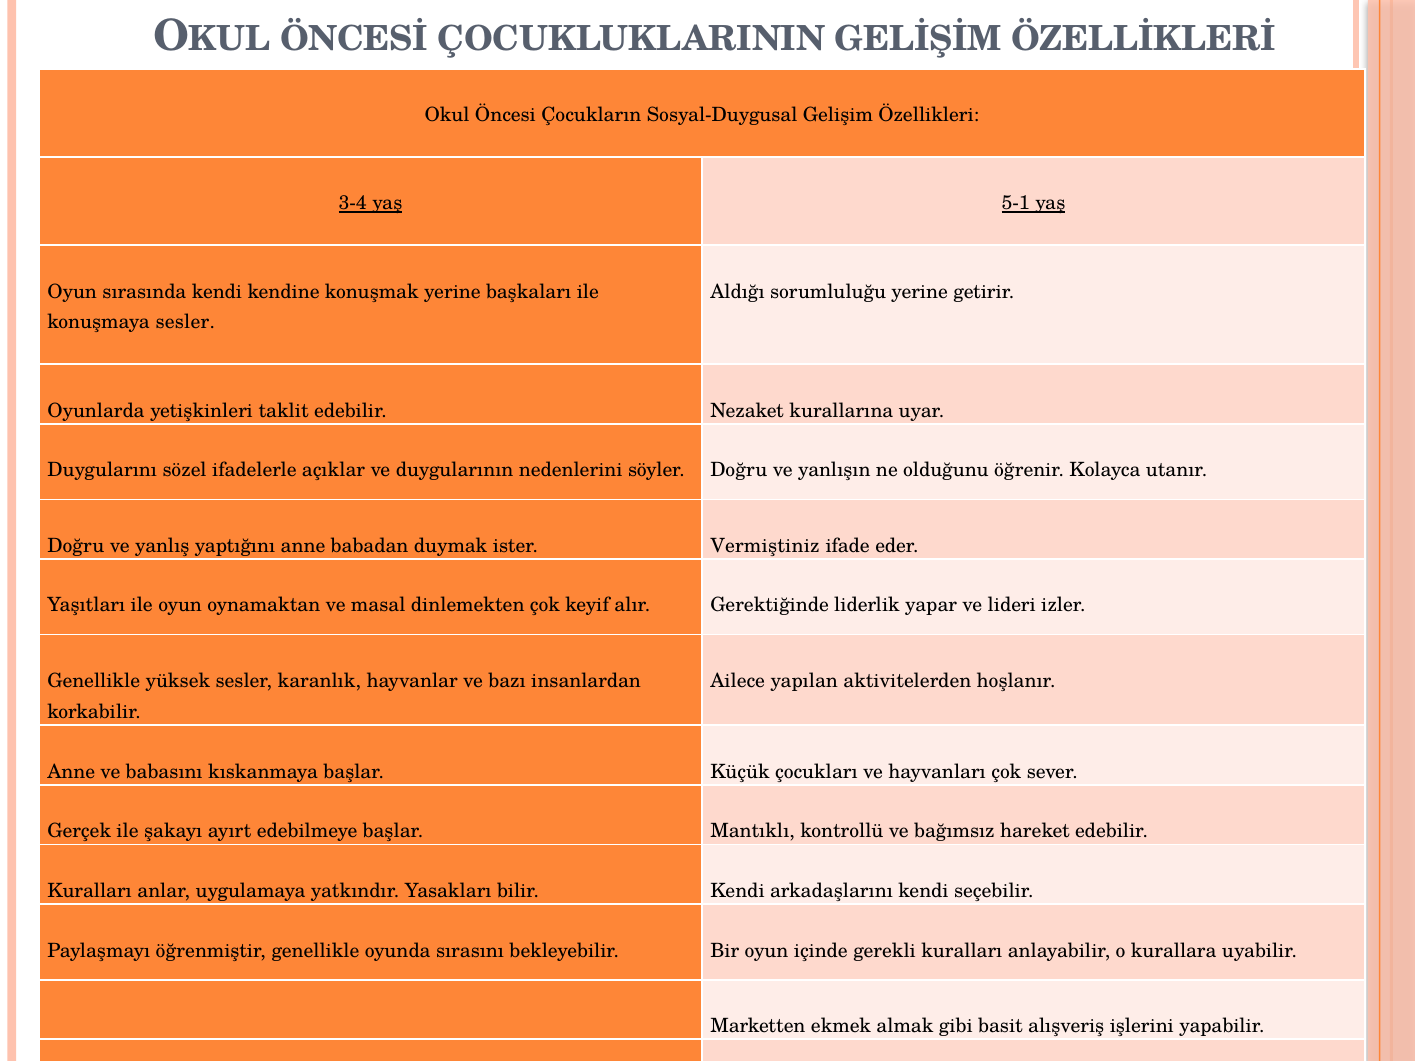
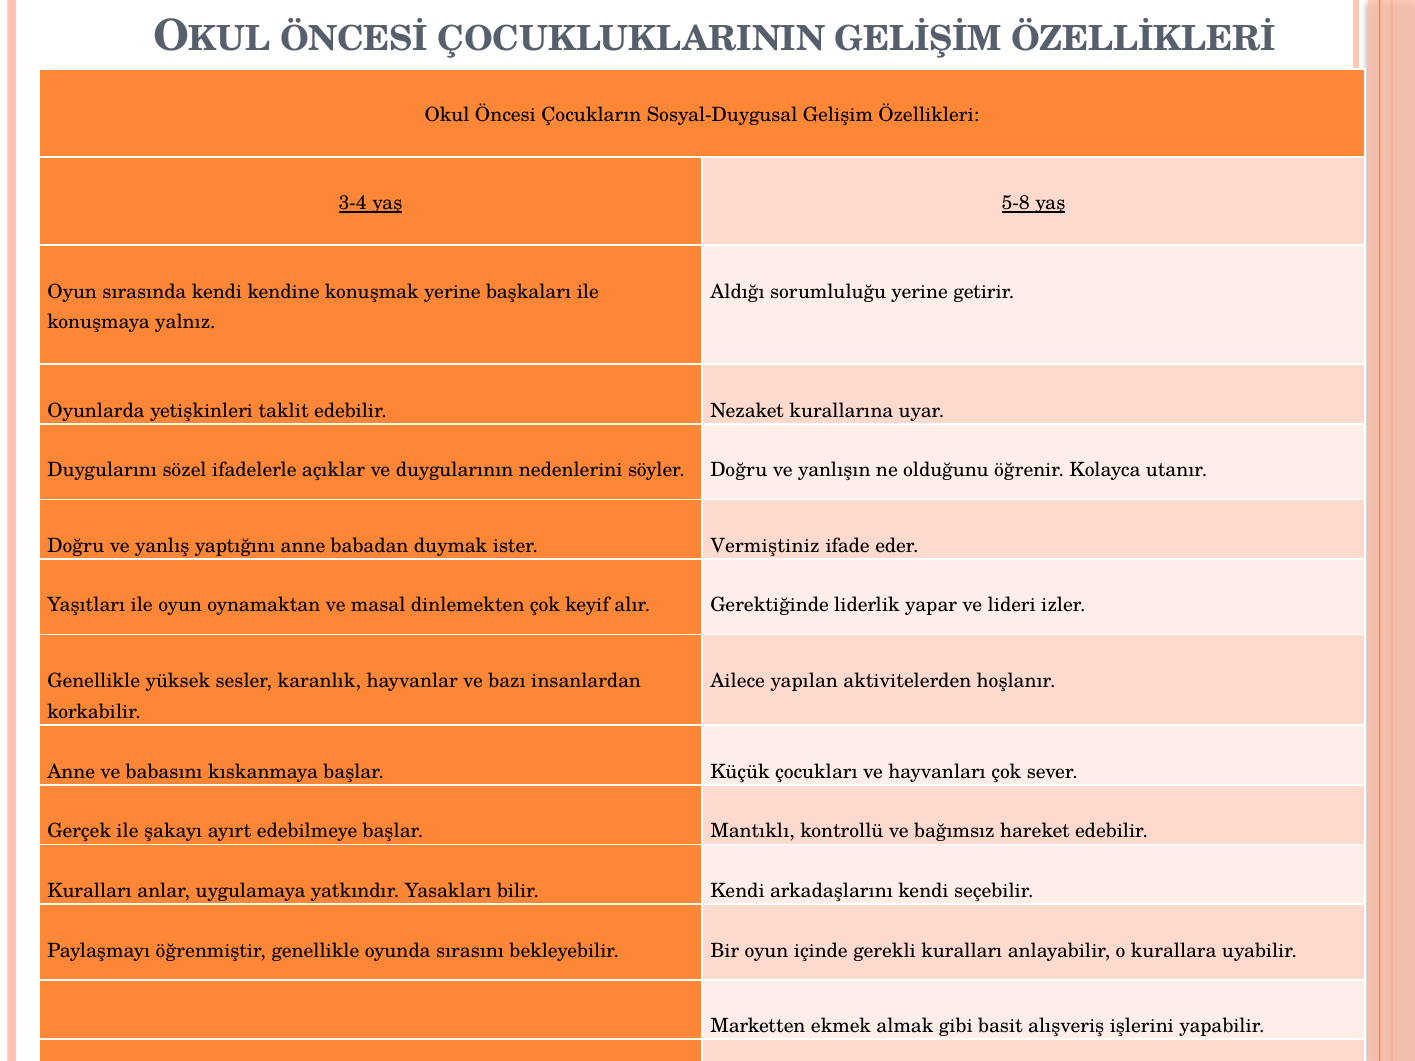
5-1: 5-1 -> 5-8
konuşmaya sesler: sesler -> yalnız
